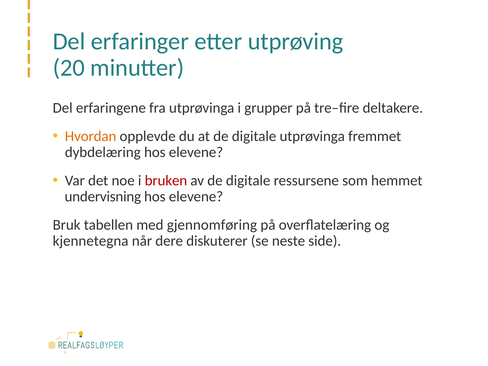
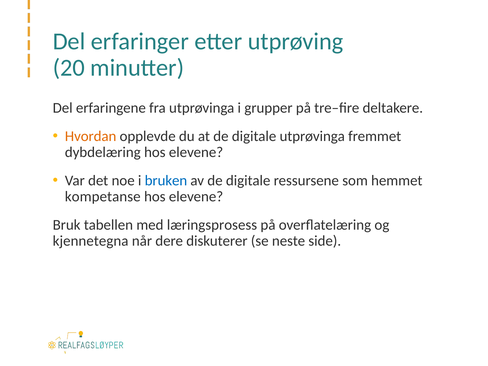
bruken colour: red -> blue
undervisning: undervisning -> kompetanse
gjennomføring: gjennomføring -> læringsprosess
